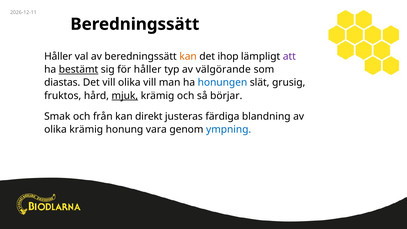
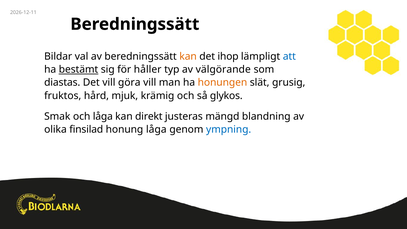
Håller at (58, 56): Håller -> Bildar
att colour: purple -> blue
vill olika: olika -> göra
honungen colour: blue -> orange
mjuk underline: present -> none
börjar: börjar -> glykos
och från: från -> låga
färdiga: färdiga -> mängd
olika krämig: krämig -> finsilad
honung vara: vara -> låga
